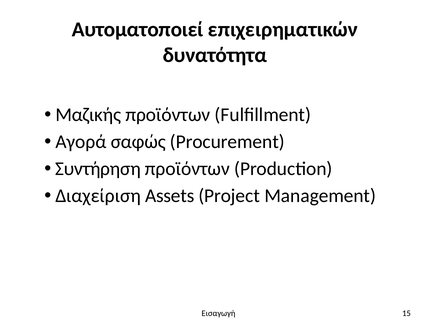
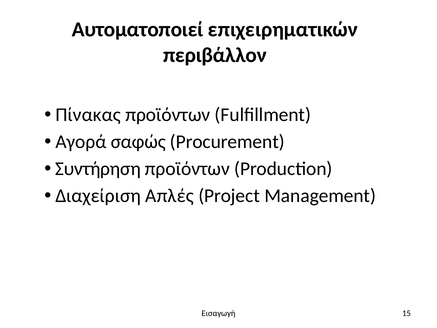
δυνατότητα: δυνατότητα -> περιβάλλον
Μαζικής: Μαζικής -> Πίνακας
Assets: Assets -> Απλές
